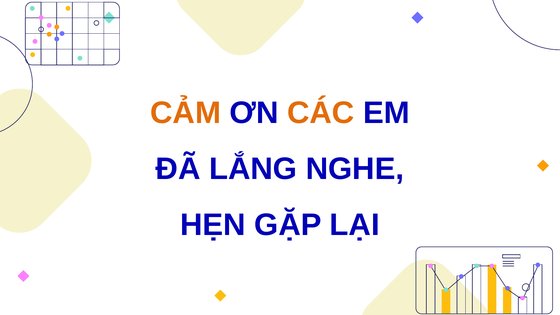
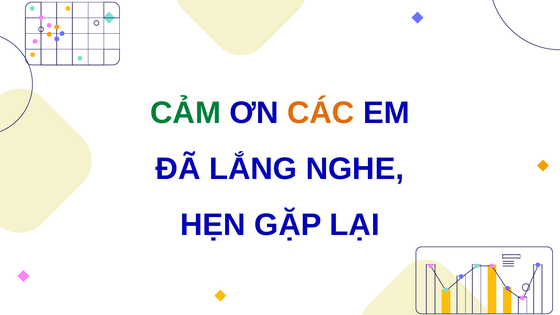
CẢM colour: orange -> green
